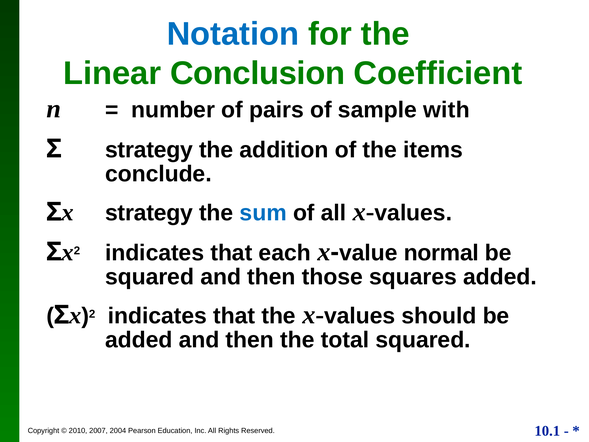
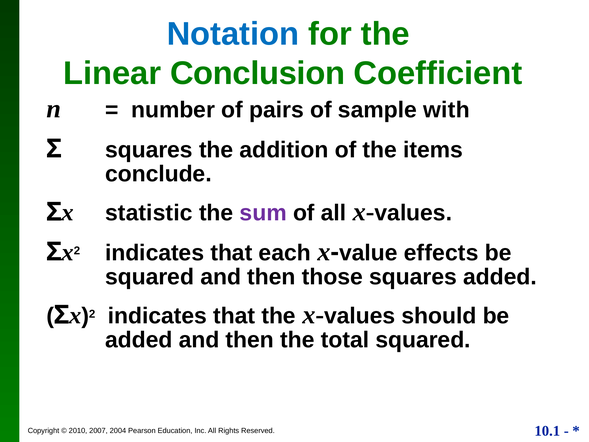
Σ strategy: strategy -> squares
strategy at (149, 213): strategy -> statistic
sum colour: blue -> purple
normal: normal -> effects
